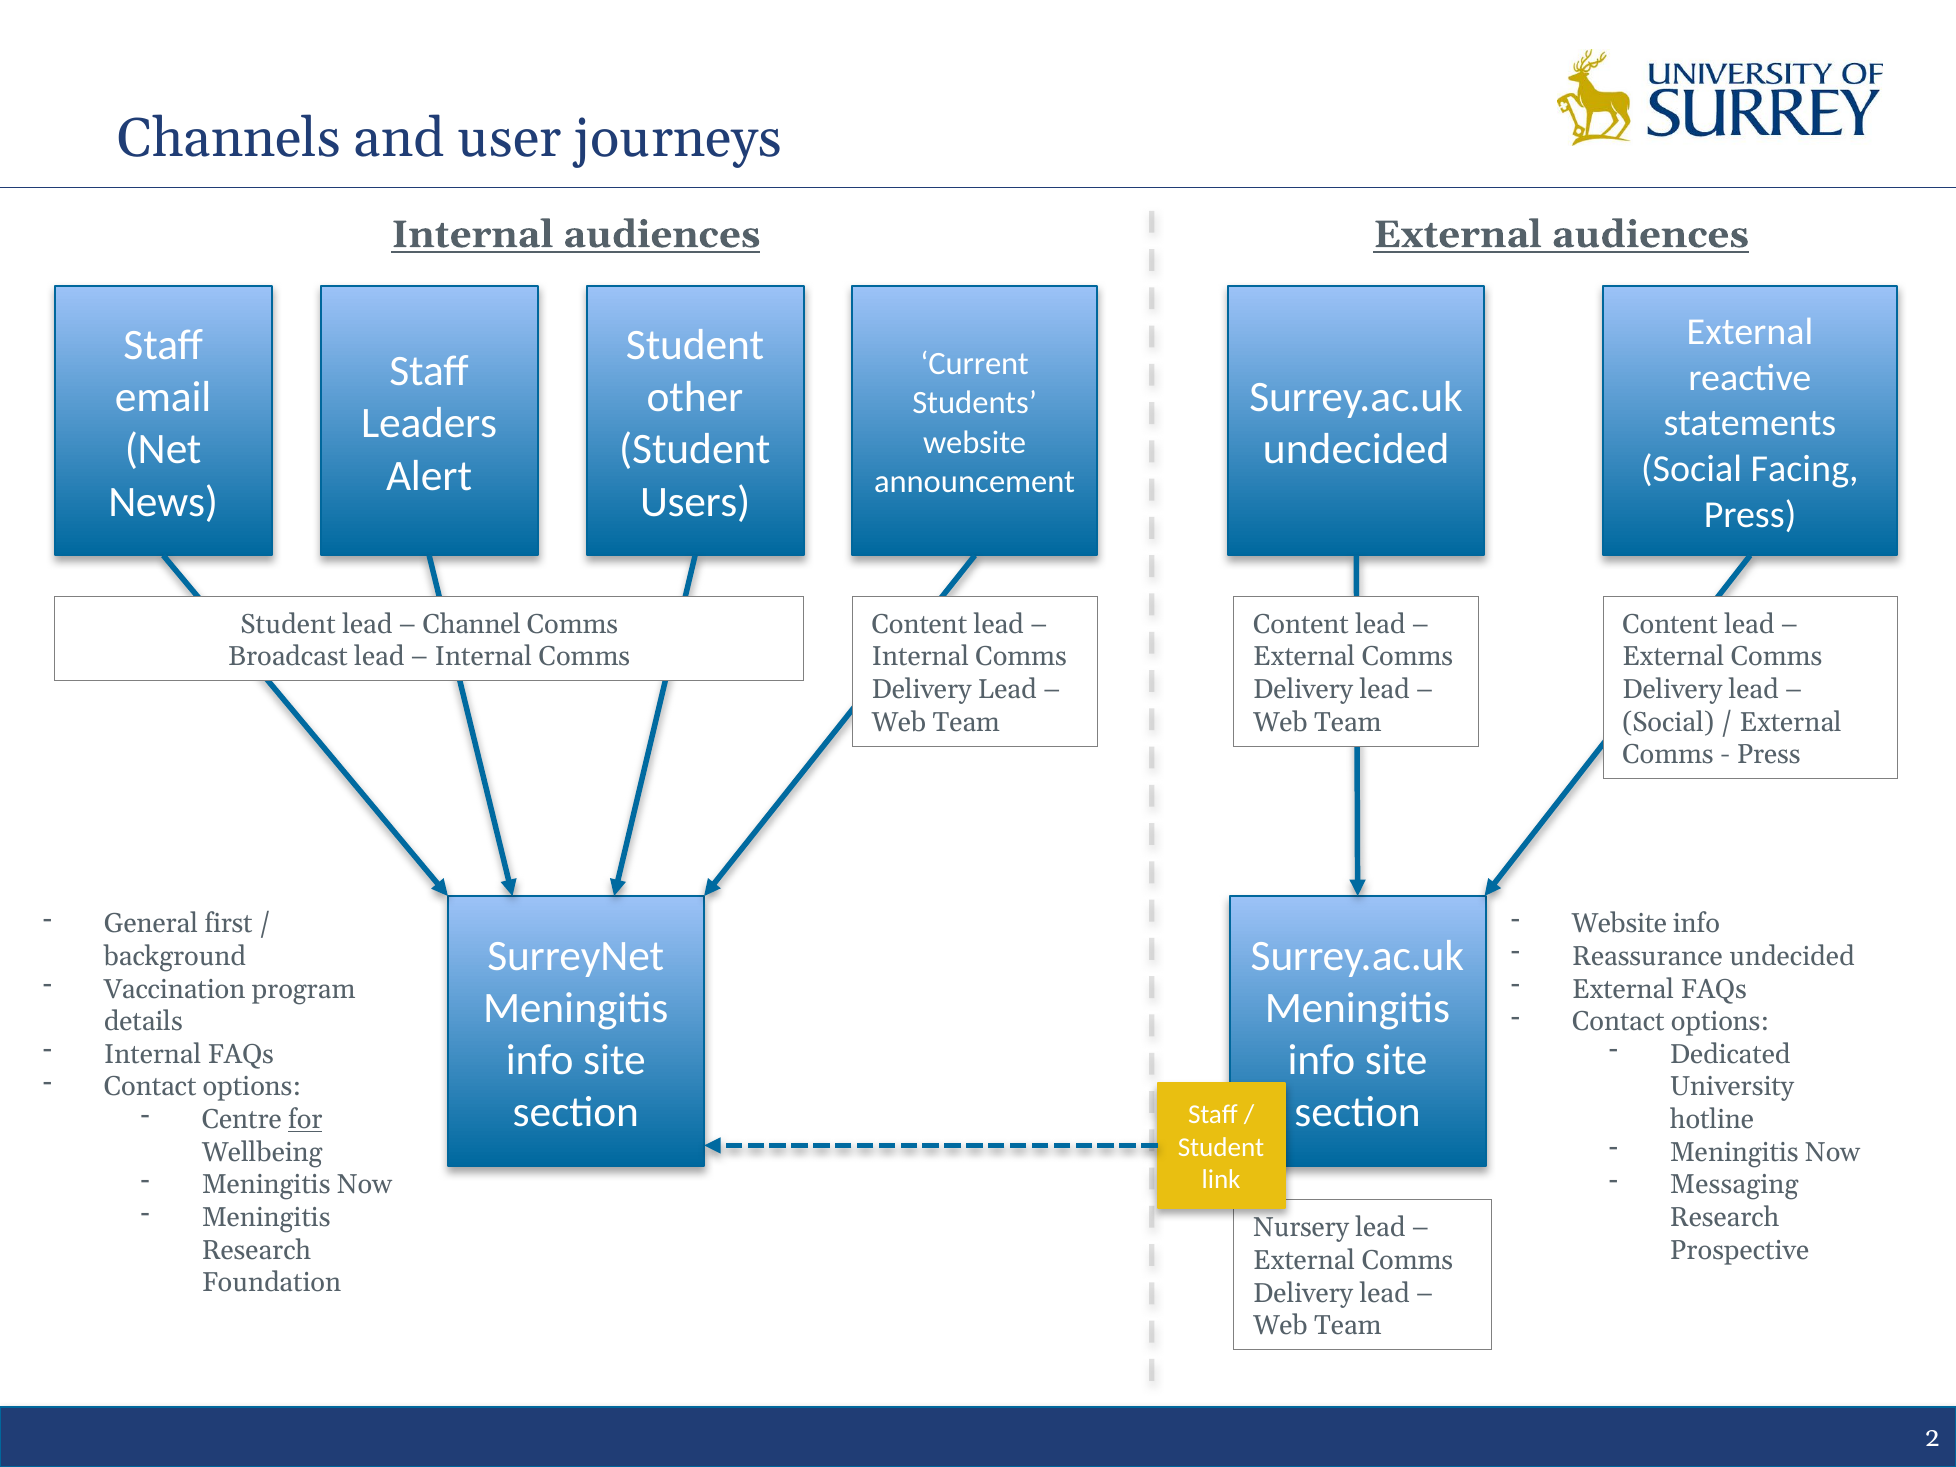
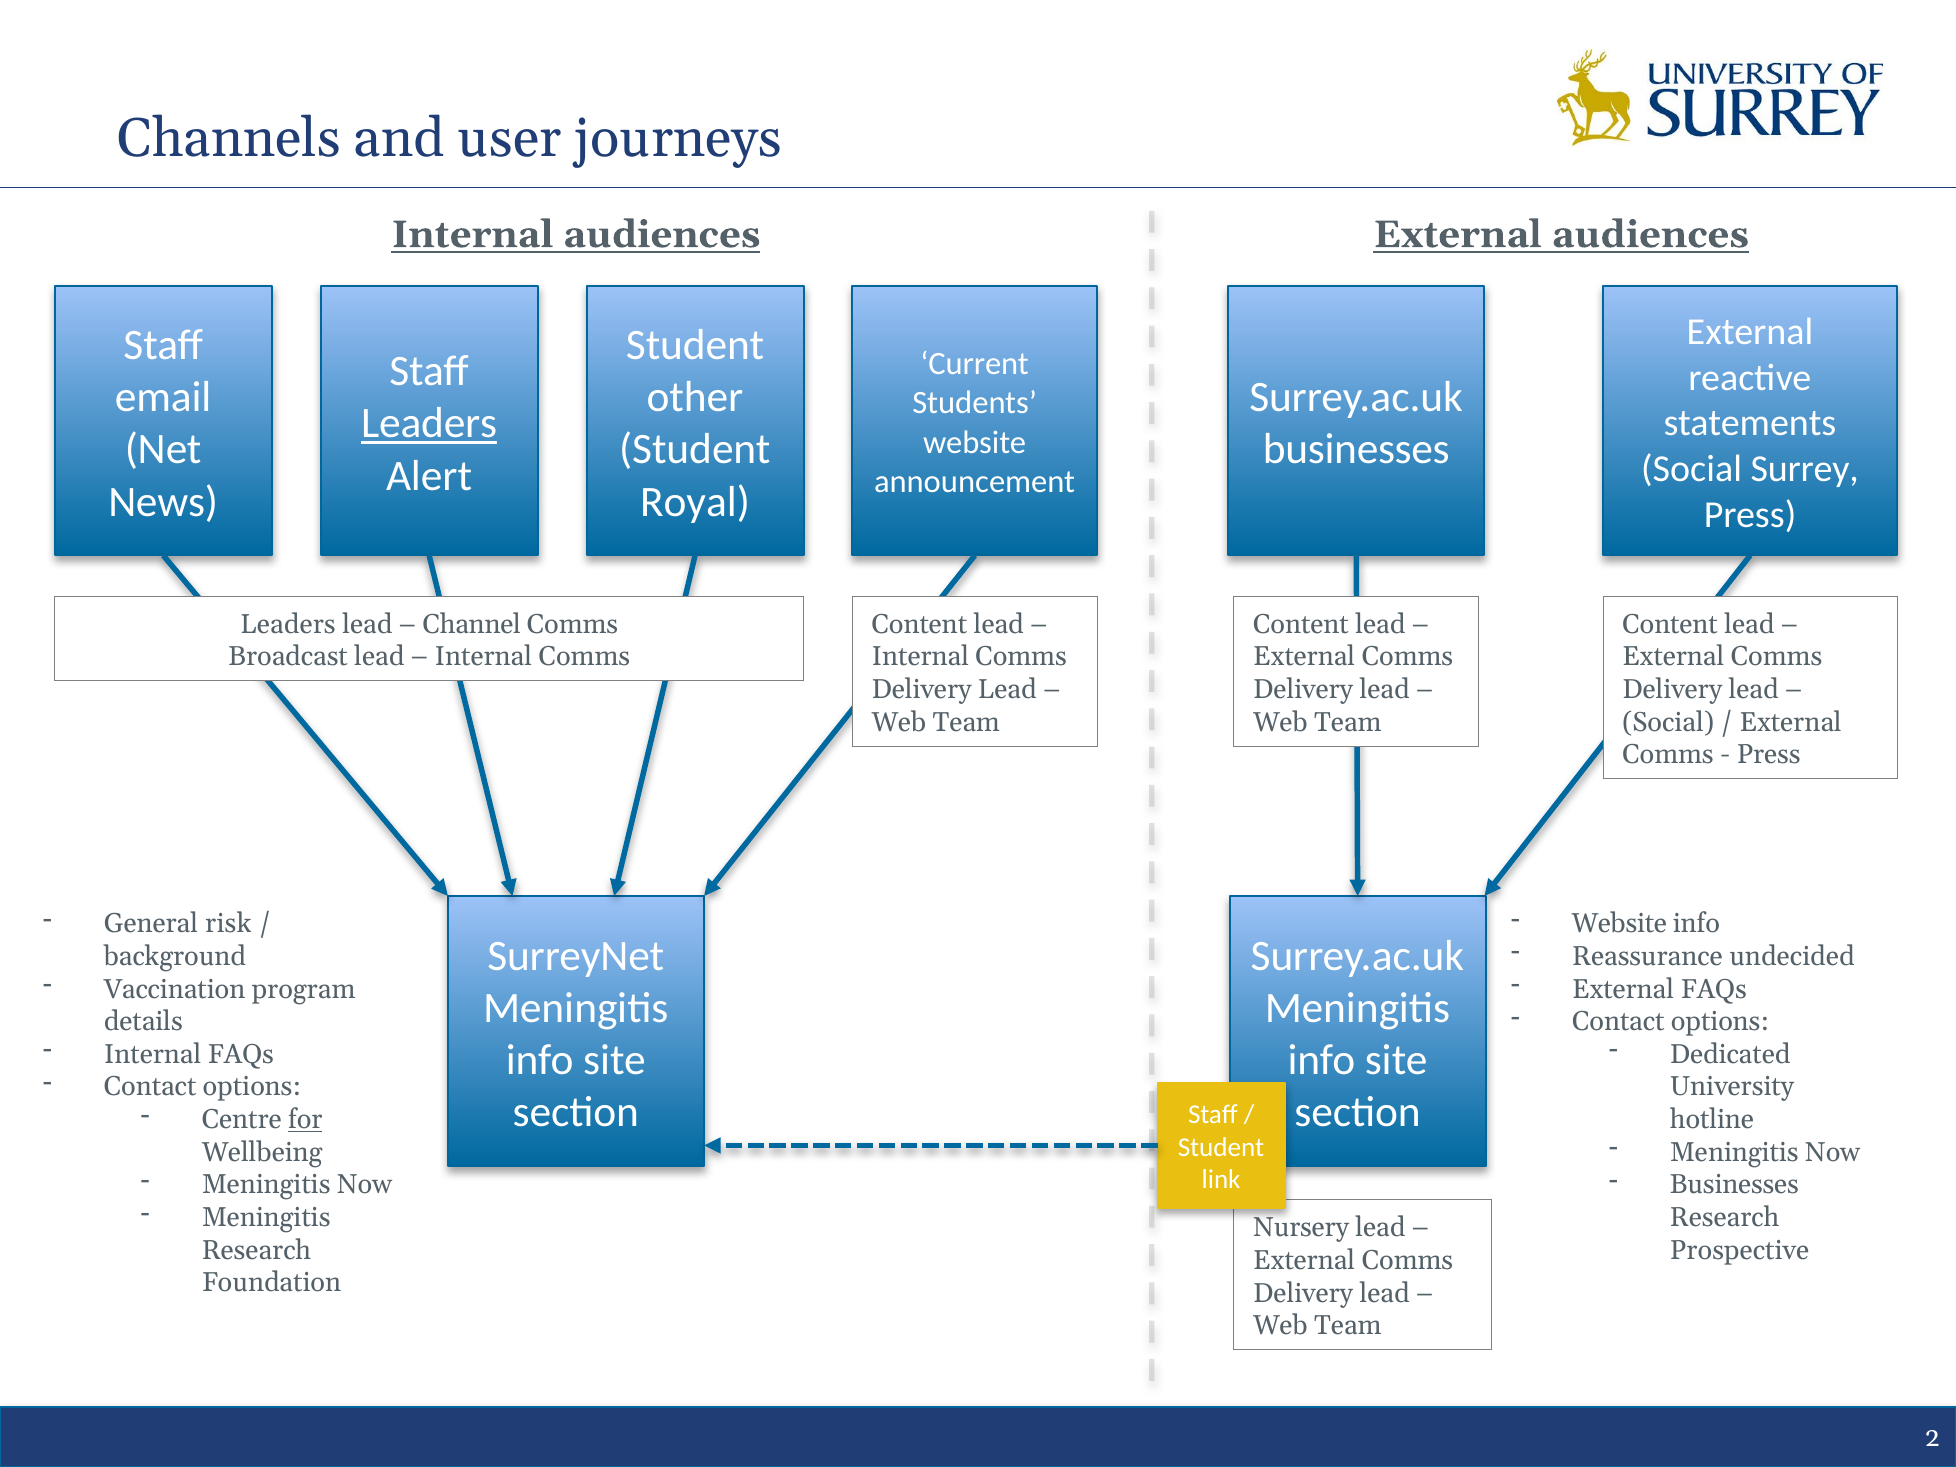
Leaders at (429, 424) underline: none -> present
undecided at (1356, 450): undecided -> businesses
Facing: Facing -> Surrey
Users: Users -> Royal
Student at (288, 624): Student -> Leaders
first: first -> risk
Messaging at (1734, 1185): Messaging -> Businesses
